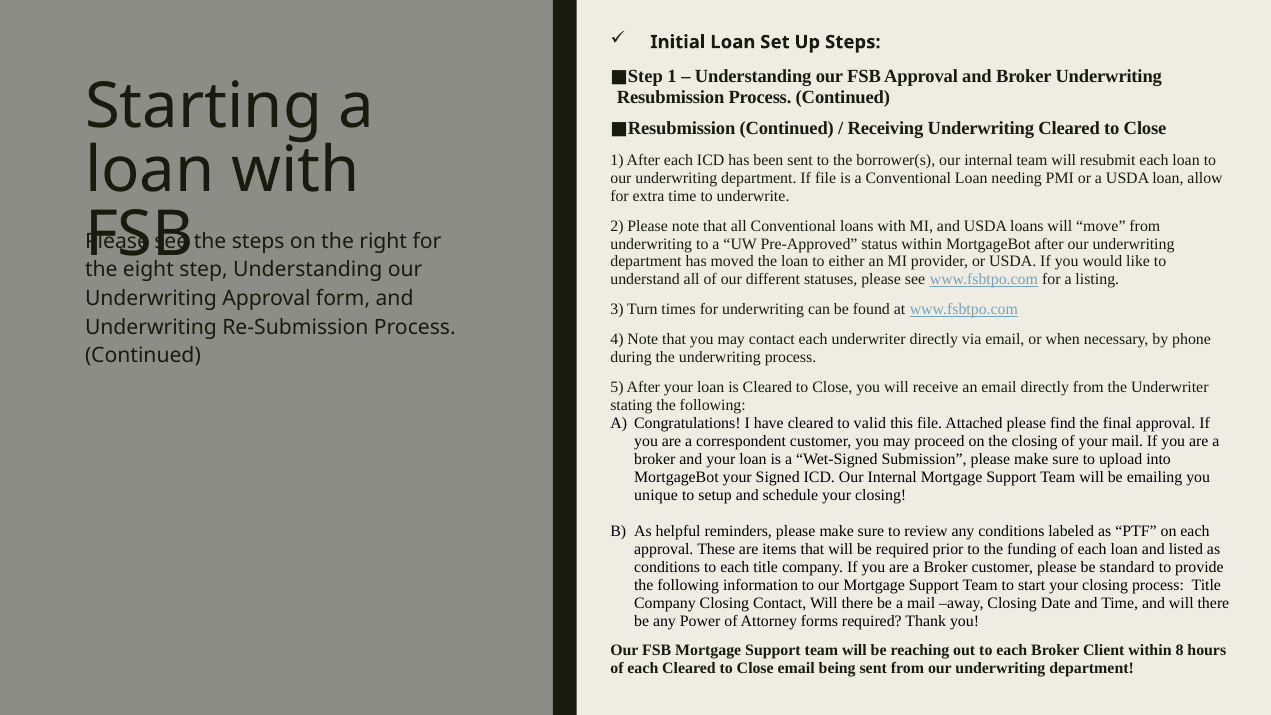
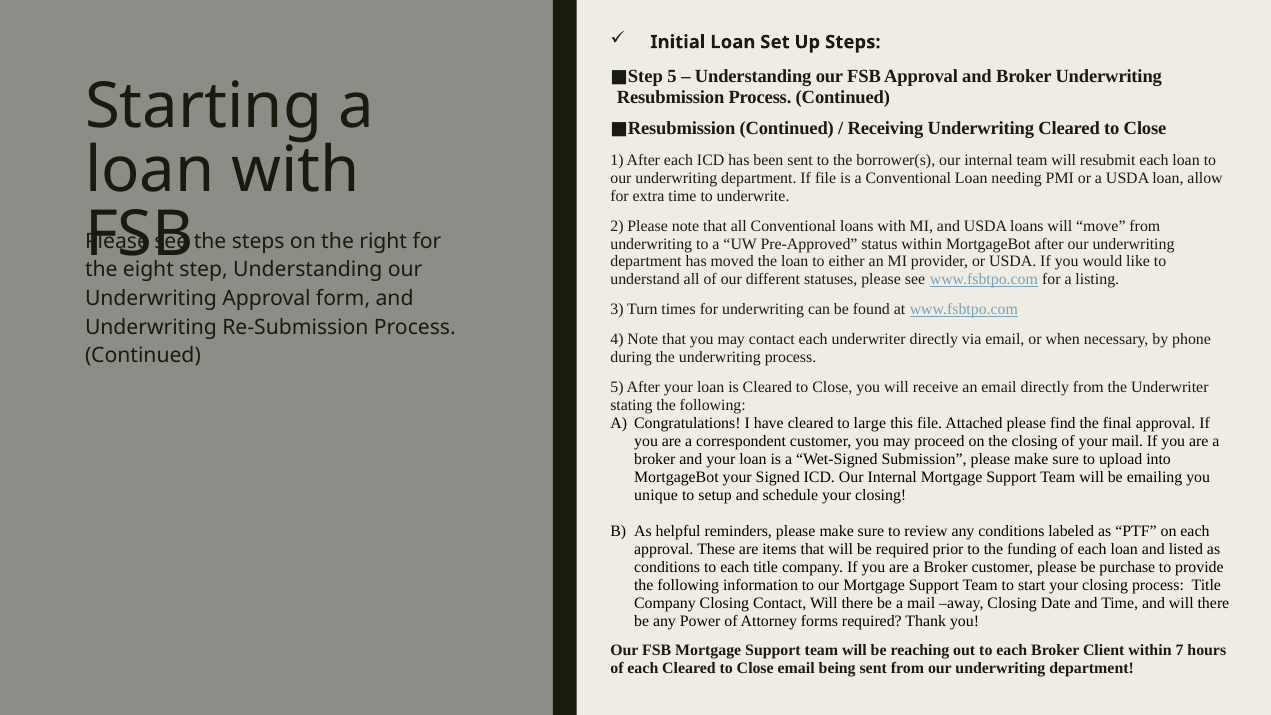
1 at (672, 76): 1 -> 5
valid: valid -> large
standard: standard -> purchase
8: 8 -> 7
